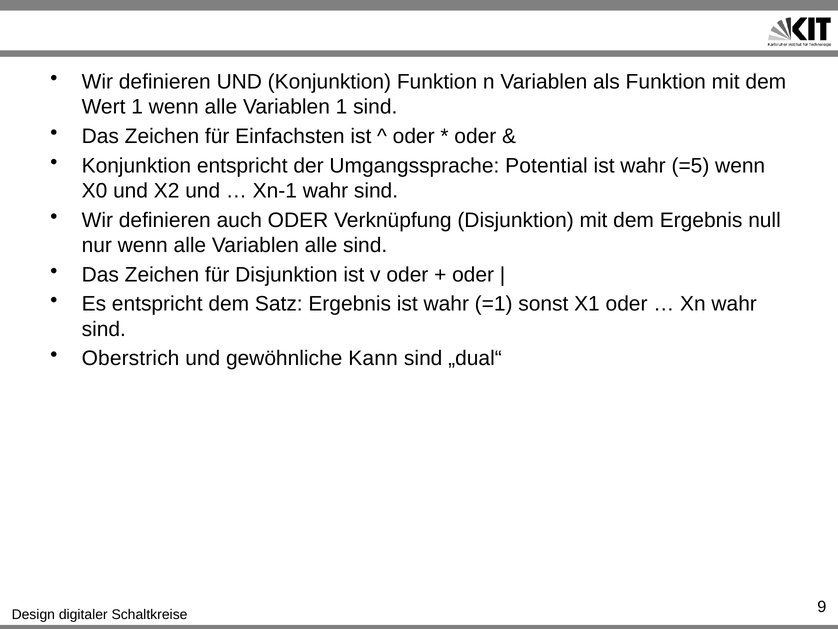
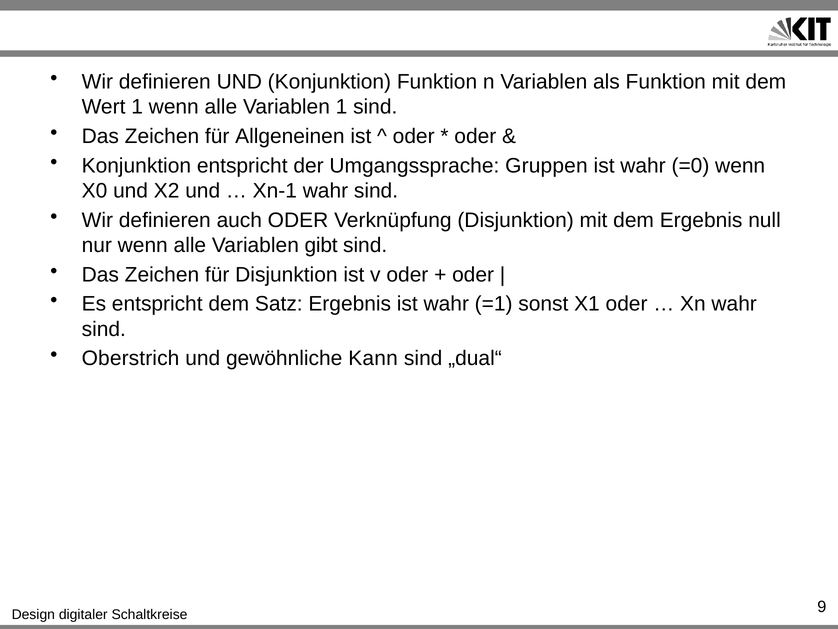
Einfachsten: Einfachsten -> Allgeneinen
Potential: Potential -> Gruppen
=5: =5 -> =0
Variablen alle: alle -> gibt
